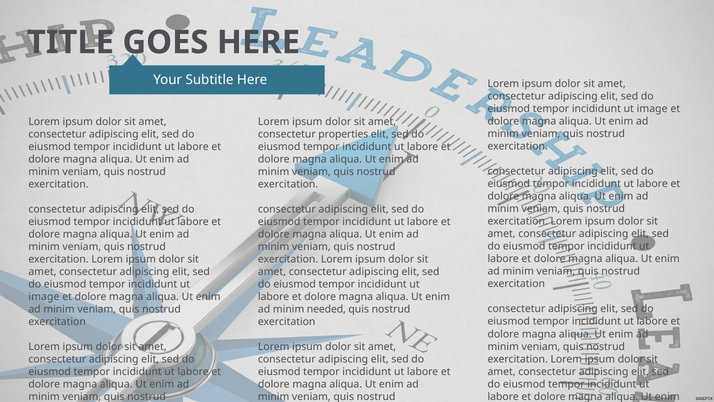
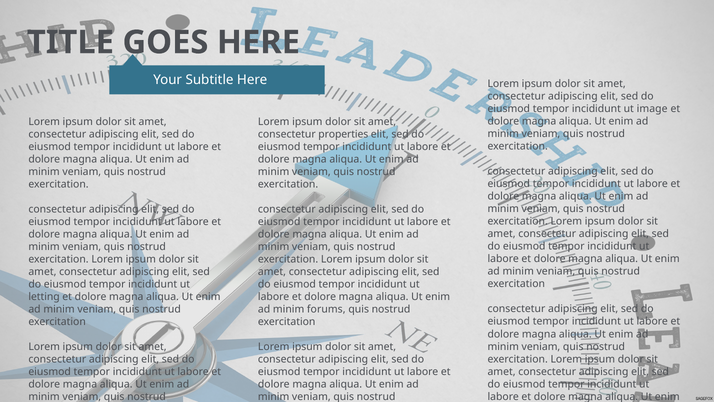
image at (44, 297): image -> letting
needed: needed -> forums
